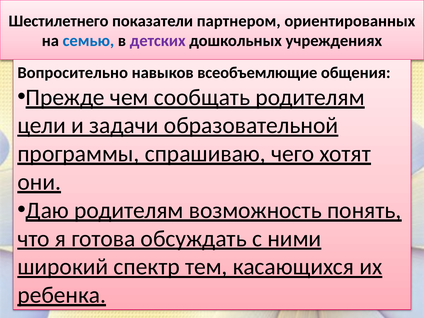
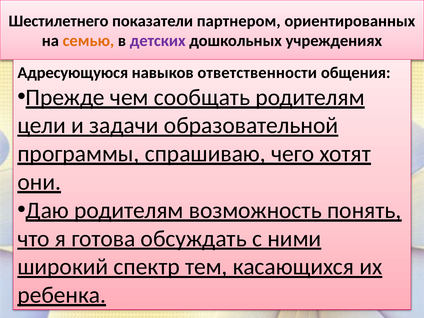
семью colour: blue -> orange
Вопросительно: Вопросительно -> Адресующуюся
всеобъемлющие: всеобъемлющие -> ответственности
